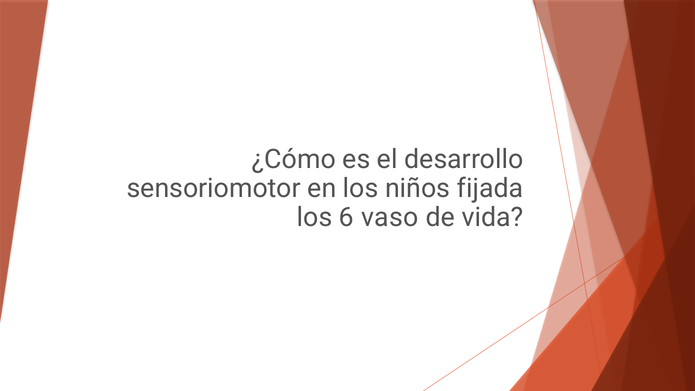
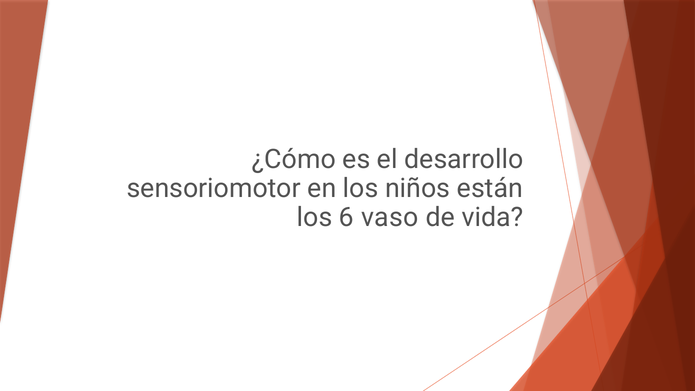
fijada: fijada -> están
